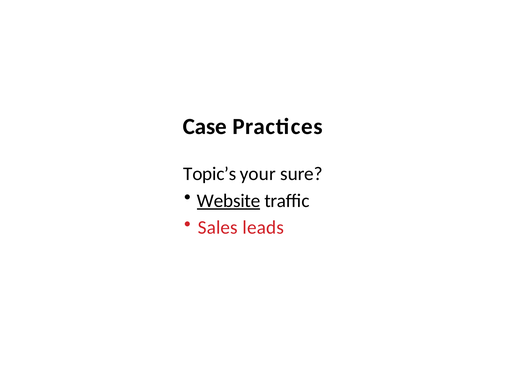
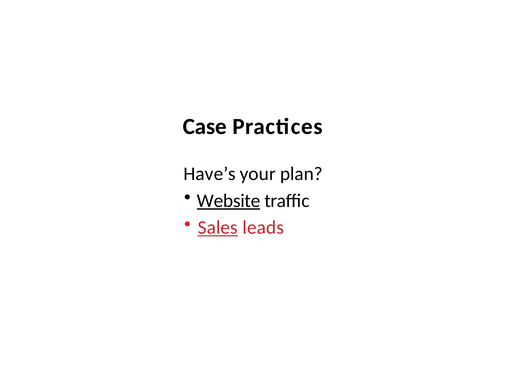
Topic’s: Topic’s -> Have’s
sure: sure -> plan
Sales underline: none -> present
